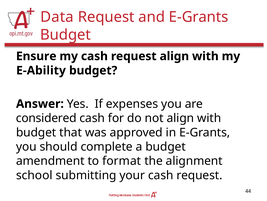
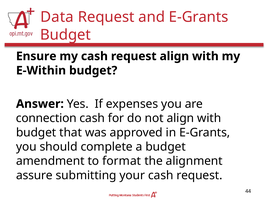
E-Ability: E-Ability -> E-Within
considered: considered -> connection
school: school -> assure
